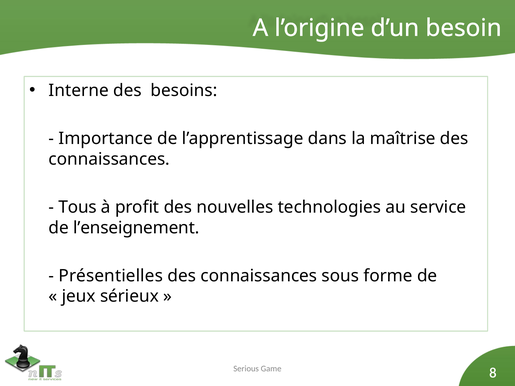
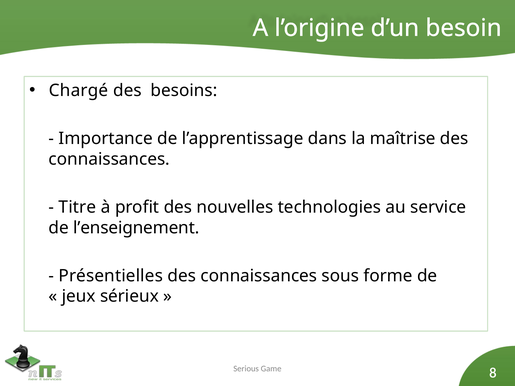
Interne: Interne -> Chargé
Tous: Tous -> Titre
